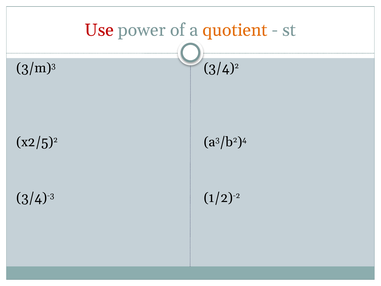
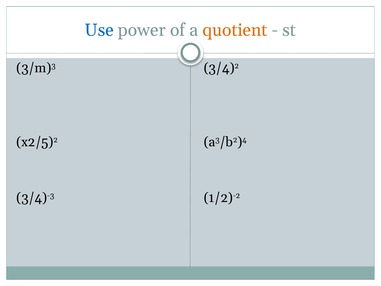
Use colour: red -> blue
